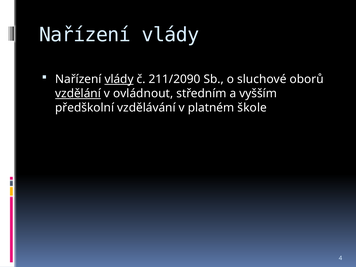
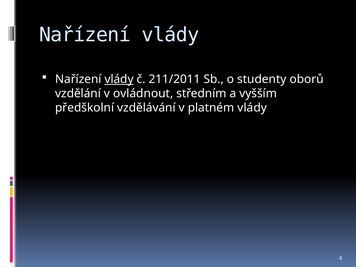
211/2090: 211/2090 -> 211/2011
sluchové: sluchové -> studenty
vzdělání underline: present -> none
platném škole: škole -> vlády
